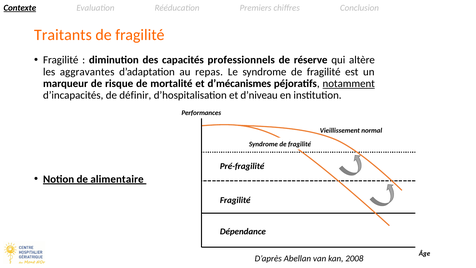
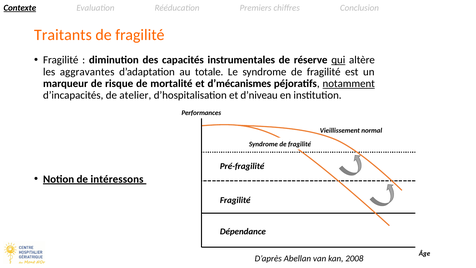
professionnels: professionnels -> instrumentales
qui underline: none -> present
repas: repas -> totale
définir: définir -> atelier
alimentaire: alimentaire -> intéressons
